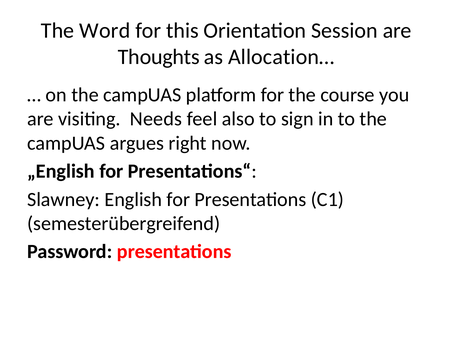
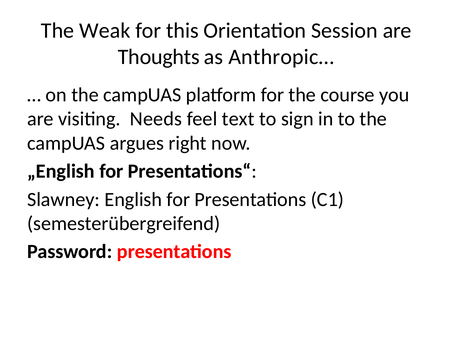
Word: Word -> Weak
Allocation…: Allocation… -> Anthropic…
also: also -> text
